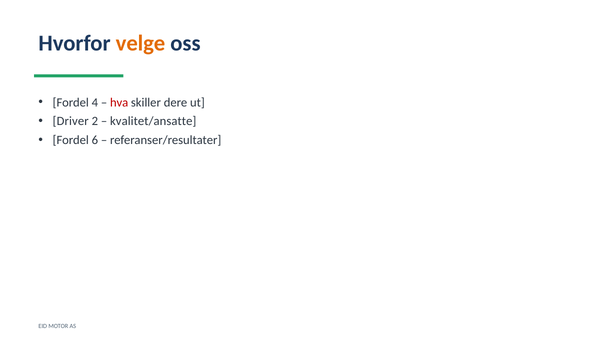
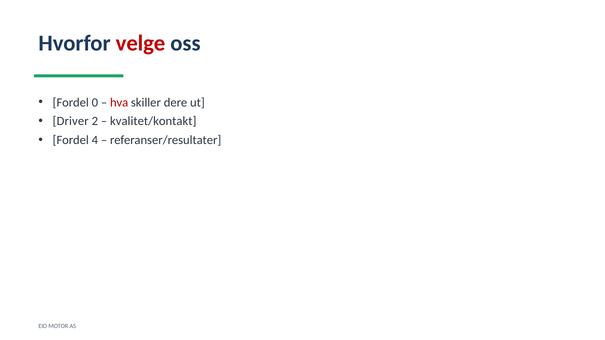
velge colour: orange -> red
4: 4 -> 0
kvalitet/ansatte: kvalitet/ansatte -> kvalitet/kontakt
6: 6 -> 4
